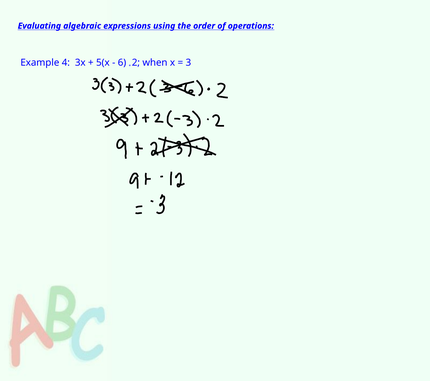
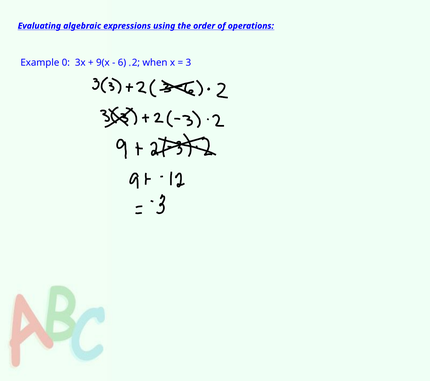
4: 4 -> 0
5(x: 5(x -> 9(x
